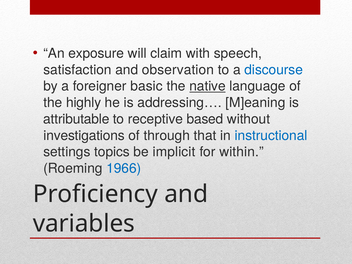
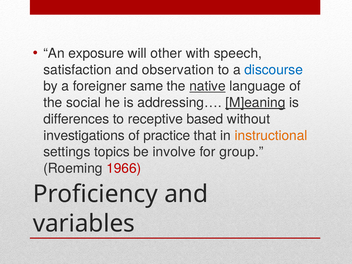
claim: claim -> other
basic: basic -> same
highly: highly -> social
M]eaning underline: none -> present
attributable: attributable -> differences
through: through -> practice
instructional colour: blue -> orange
implicit: implicit -> involve
within: within -> group
1966 colour: blue -> red
